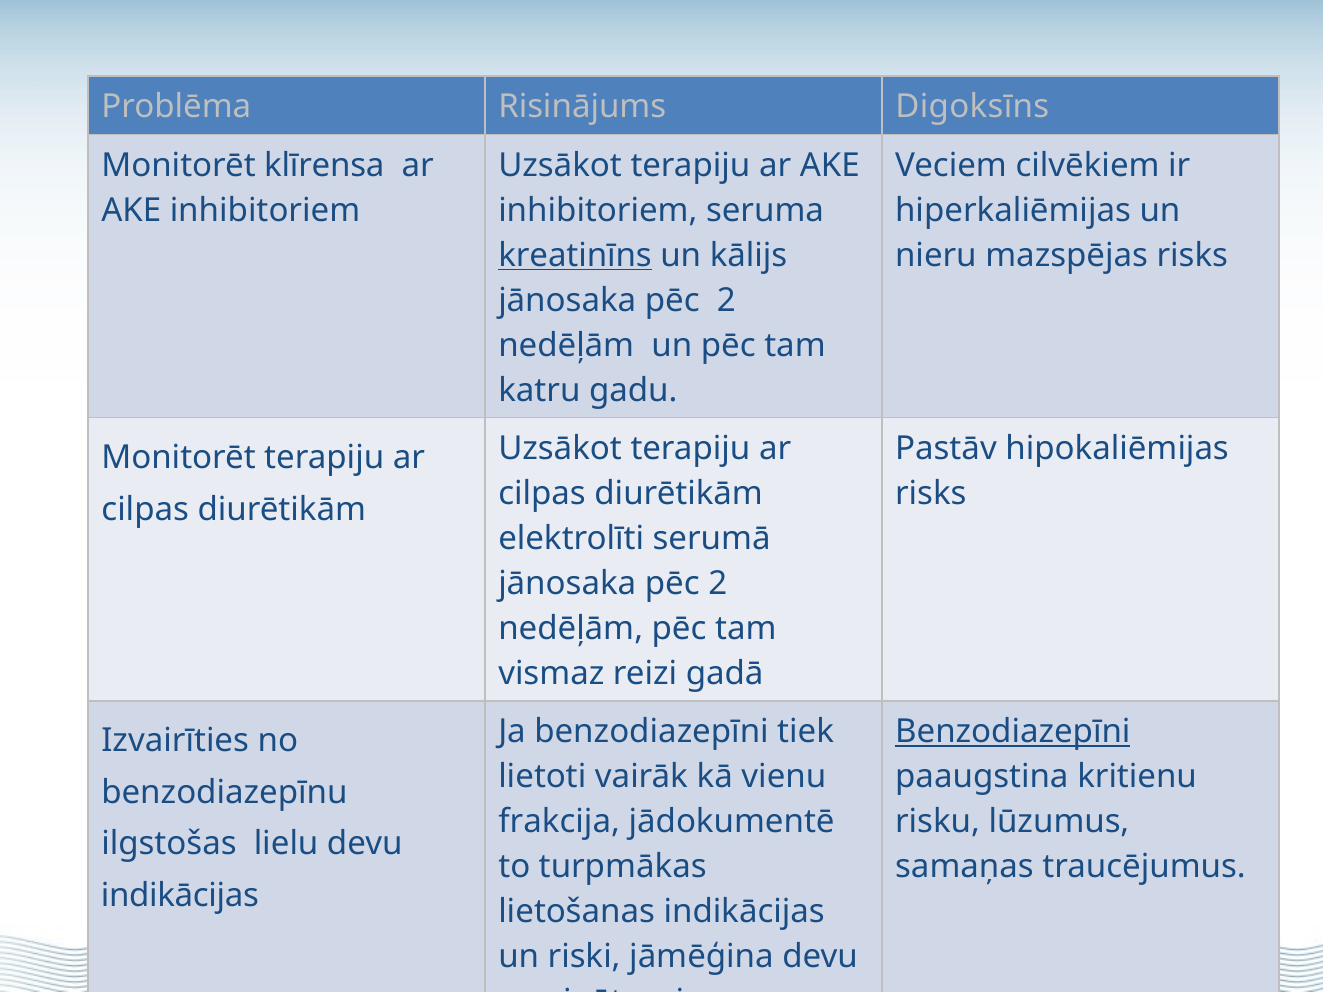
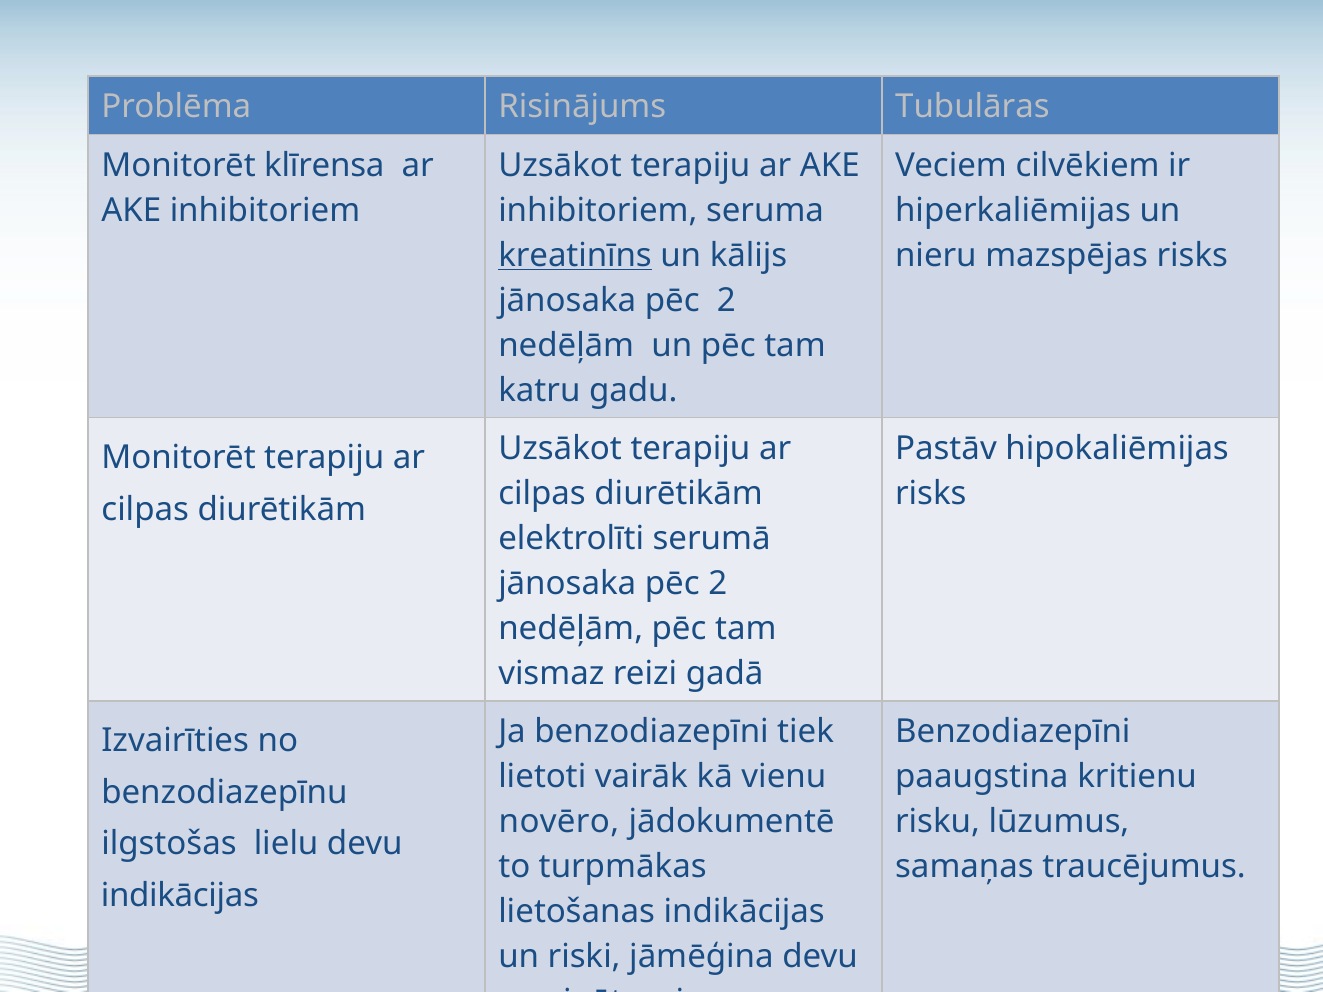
Digoksīns: Digoksīns -> Tubulāras
Benzodiazepīni at (1013, 732) underline: present -> none
frakcija: frakcija -> novēro
